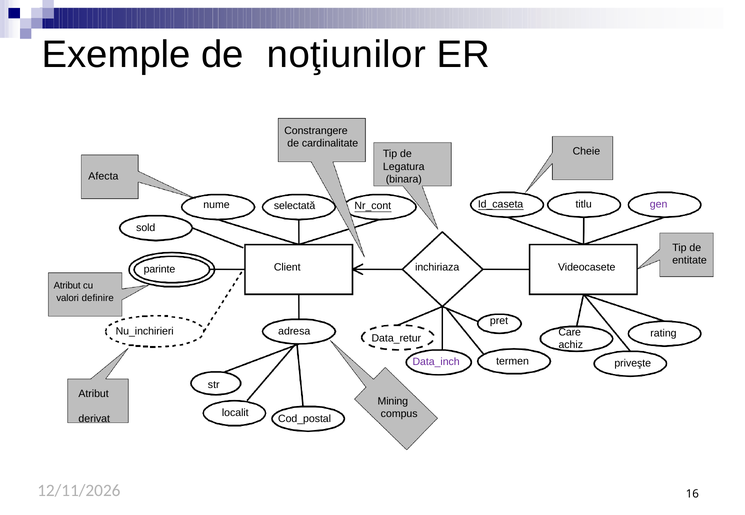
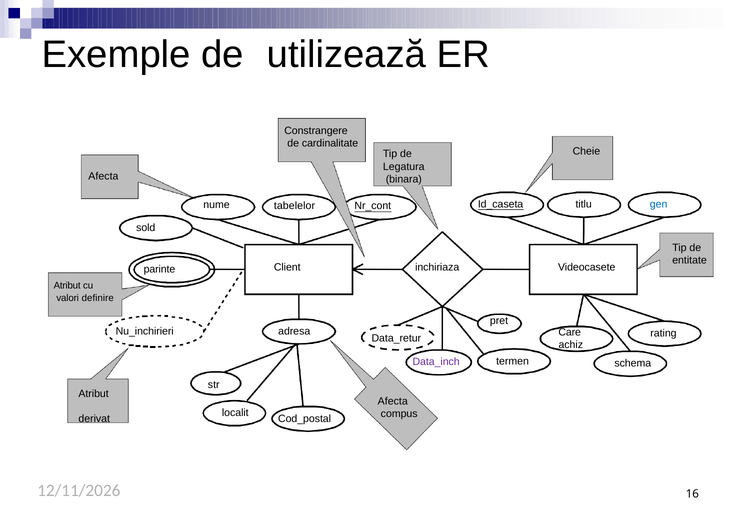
noţiunilor: noţiunilor -> utilizează
selectată: selectată -> tabelelor
gen colour: purple -> blue
priveşte: priveşte -> schema
Mining at (393, 401): Mining -> Afecta
